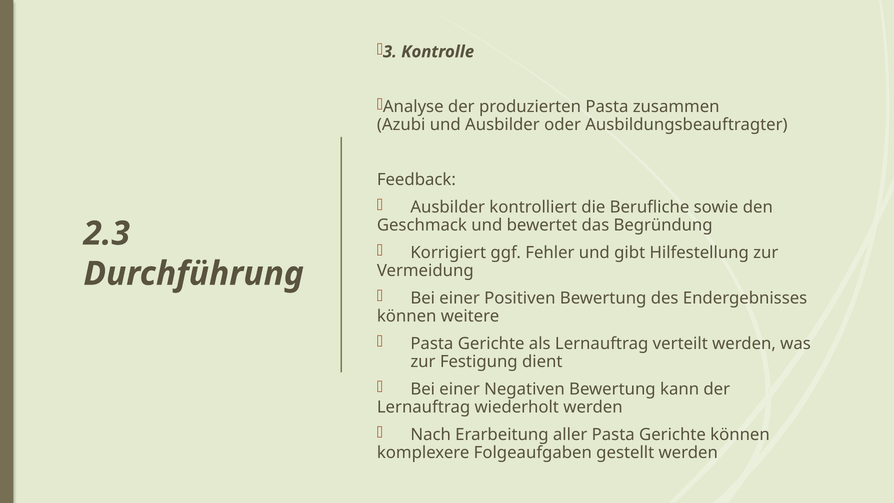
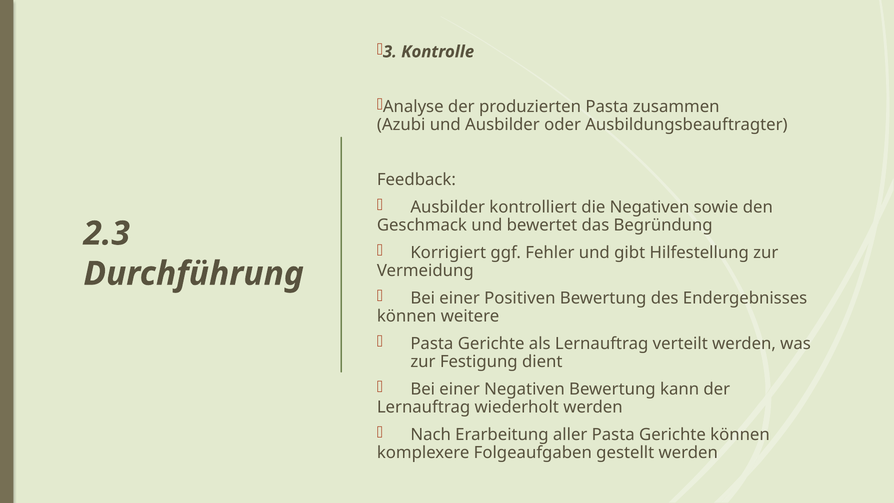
die Berufliche: Berufliche -> Negativen
